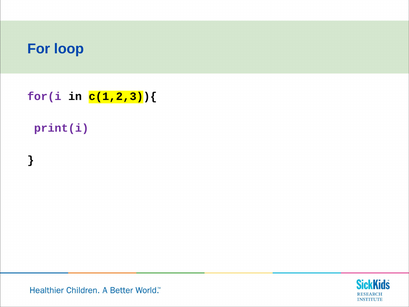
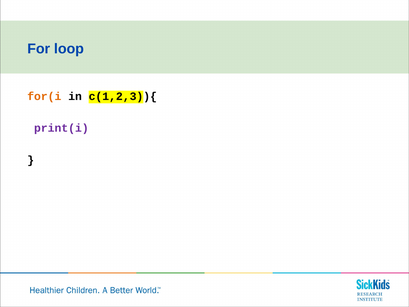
for(i colour: purple -> orange
